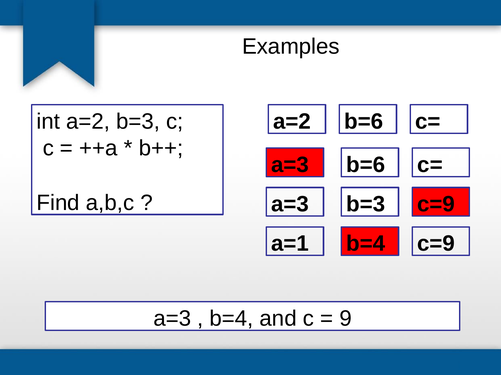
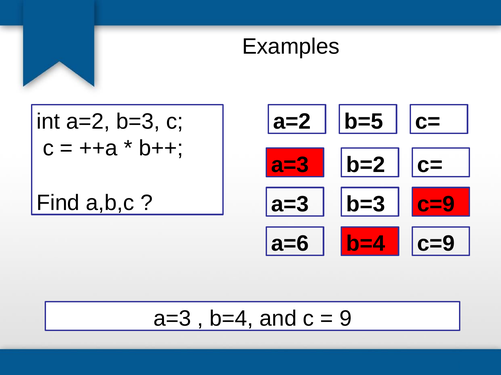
a=2 b=6: b=6 -> b=5
a=3 b=6: b=6 -> b=2
a=1: a=1 -> a=6
